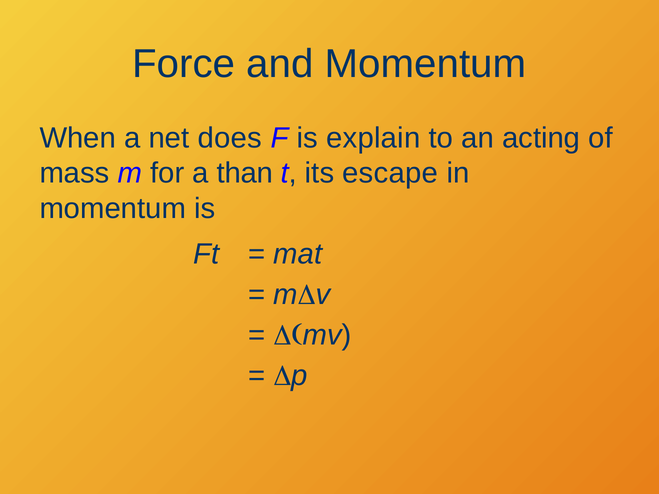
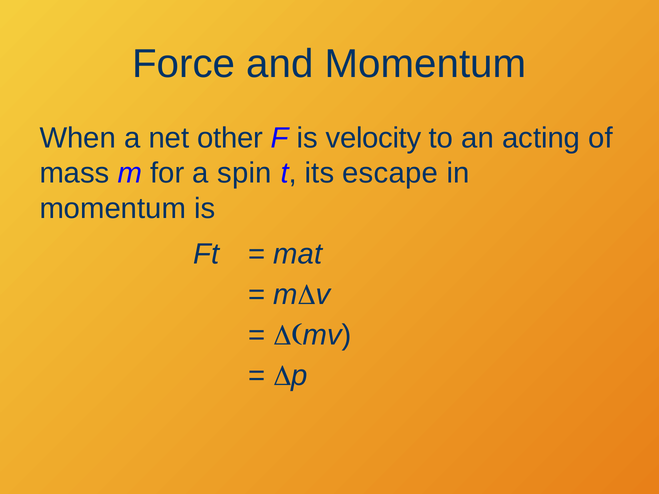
does: does -> other
explain: explain -> velocity
than: than -> spin
